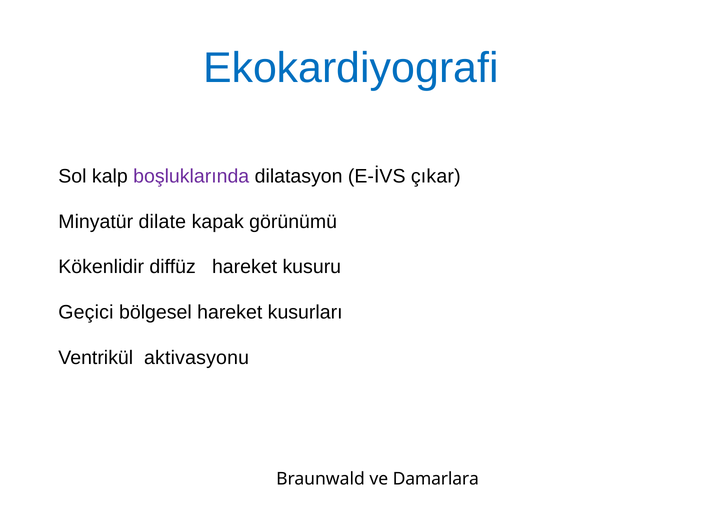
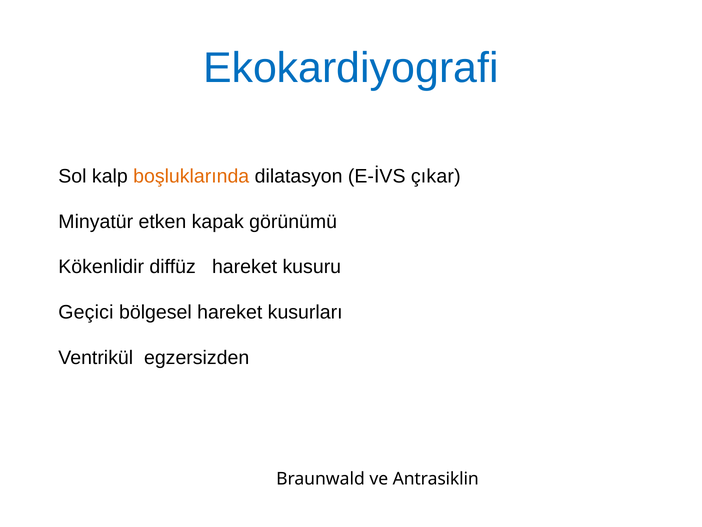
boşluklarında colour: purple -> orange
dilate: dilate -> etken
aktivasyonu: aktivasyonu -> egzersizden
Damarlara: Damarlara -> Antrasiklin
